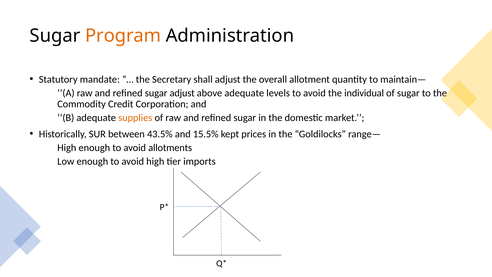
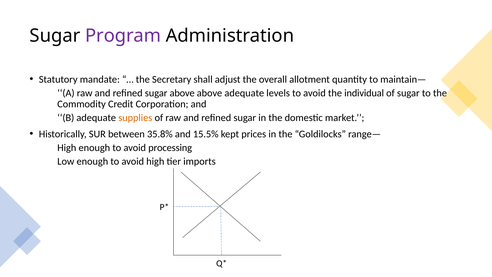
Program colour: orange -> purple
sugar adjust: adjust -> above
43.5%: 43.5% -> 35.8%
allotments: allotments -> processing
